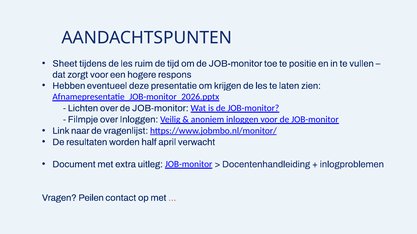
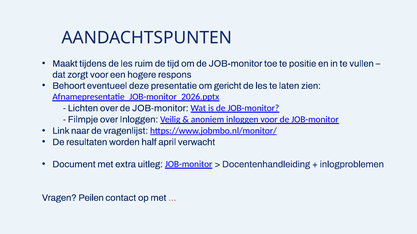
Sheet: Sheet -> Maakt
Hebben: Hebben -> Behoort
krijgen: krijgen -> gericht
